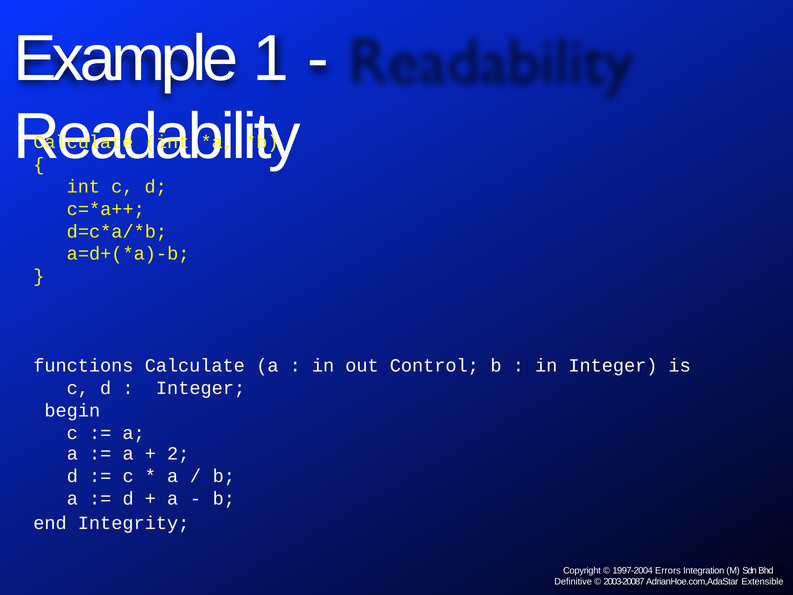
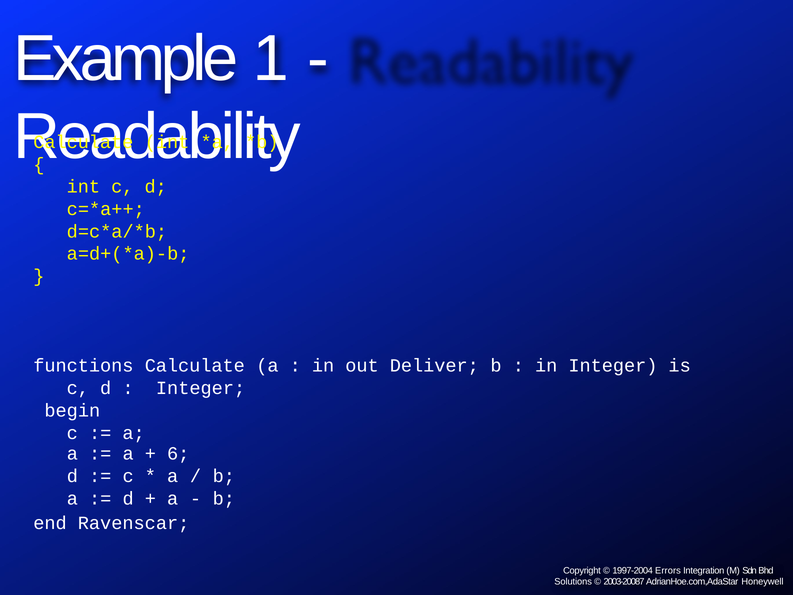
Control: Control -> Deliver
2: 2 -> 6
Integrity: Integrity -> Ravenscar
Definitive: Definitive -> Solutions
Extensible: Extensible -> Honeywell
